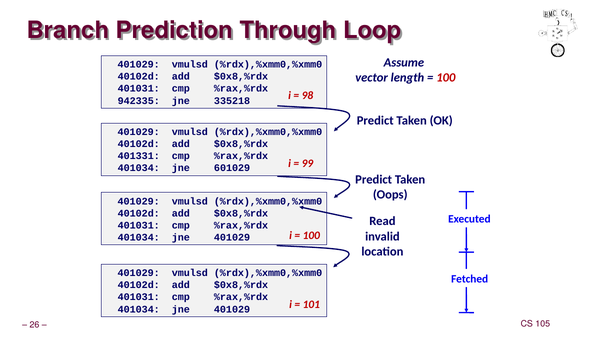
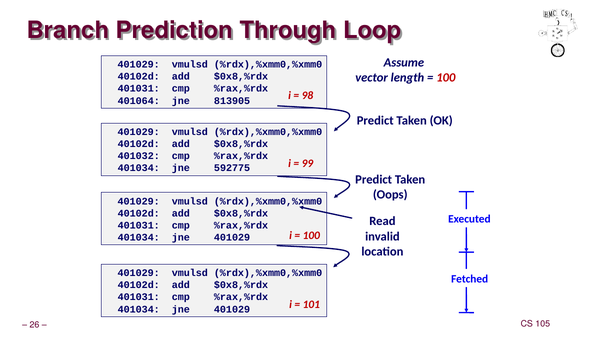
942335: 942335 -> 401064
335218: 335218 -> 813905
401331: 401331 -> 401032
601029: 601029 -> 592775
